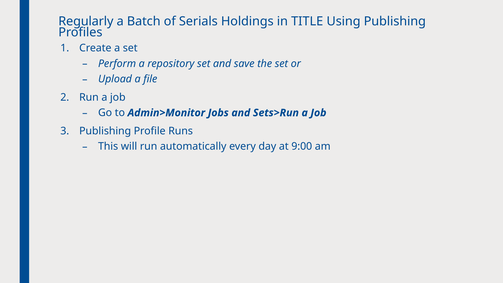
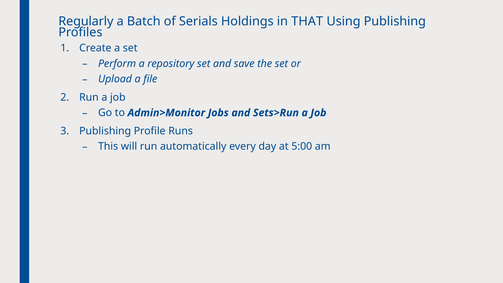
TITLE: TITLE -> THAT
9:00: 9:00 -> 5:00
